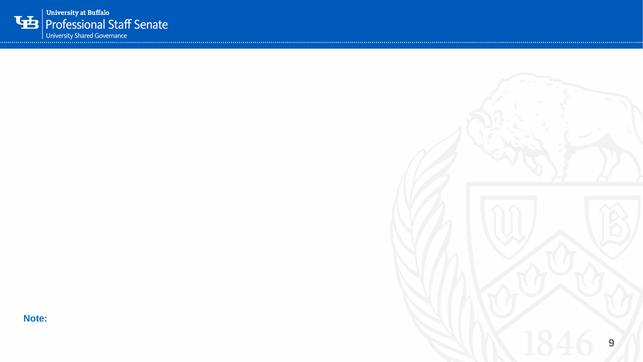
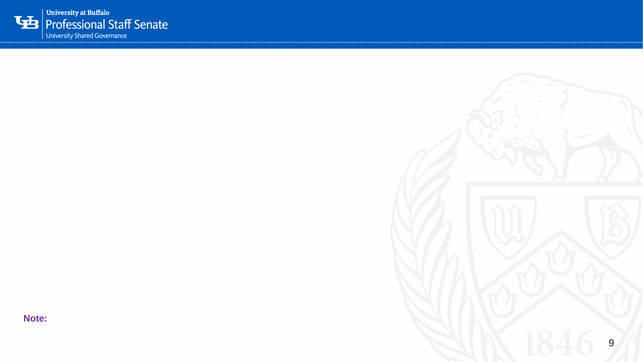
Note colour: blue -> purple
